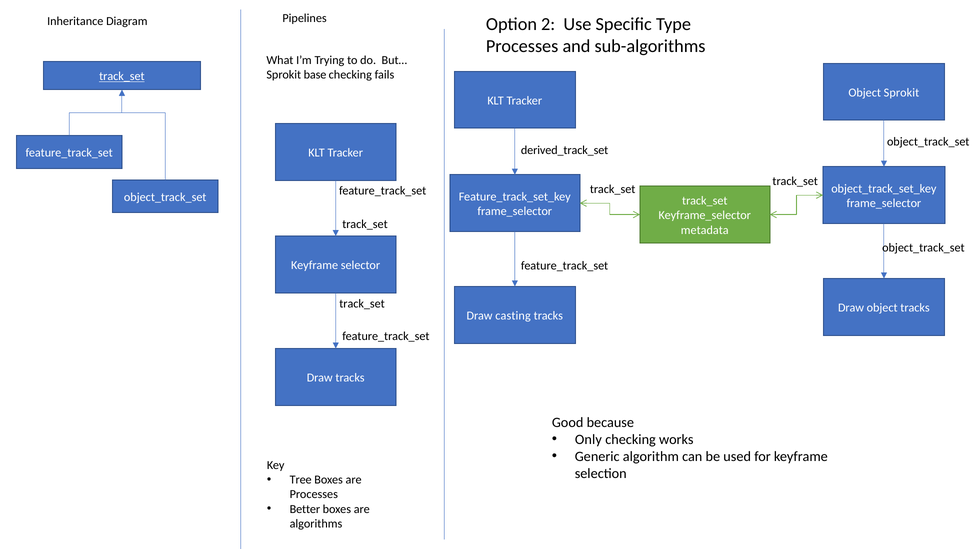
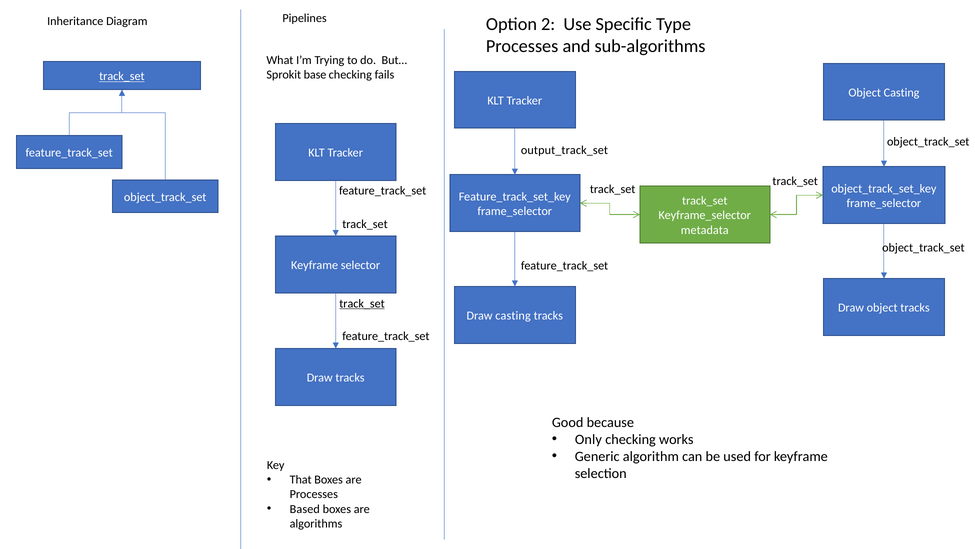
Object Sprokit: Sprokit -> Casting
derived_track_set: derived_track_set -> output_track_set
track_set at (362, 303) underline: none -> present
Tree: Tree -> That
Better: Better -> Based
